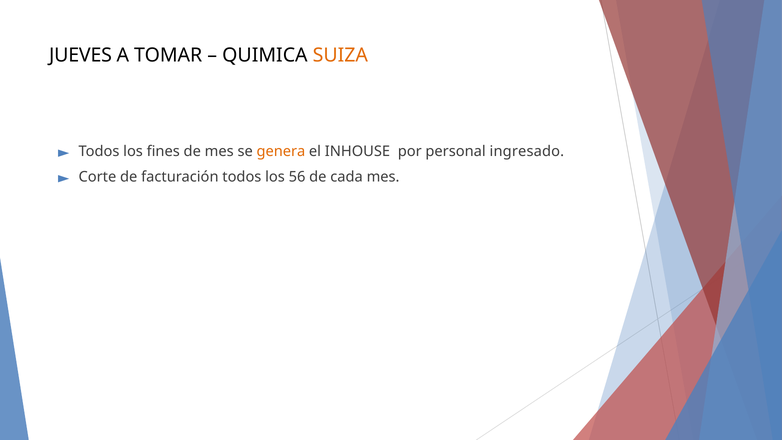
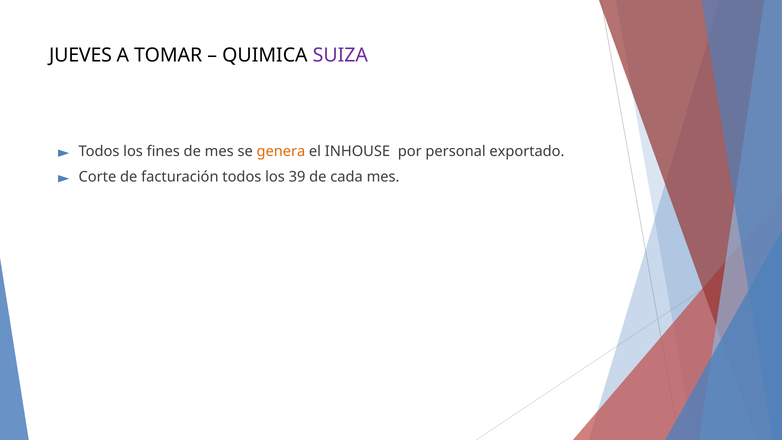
SUIZA colour: orange -> purple
ingresado: ingresado -> exportado
56: 56 -> 39
